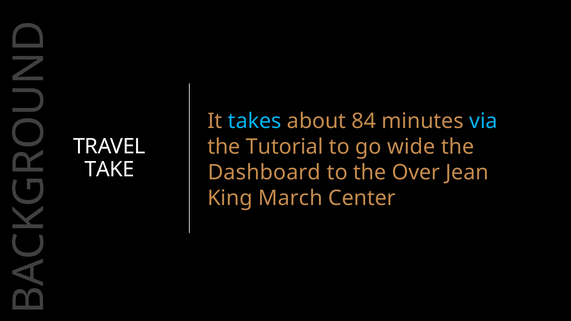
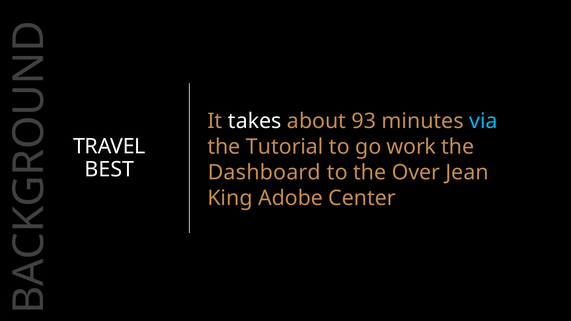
takes colour: light blue -> white
84: 84 -> 93
wide: wide -> work
TAKE: TAKE -> BEST
March: March -> Adobe
